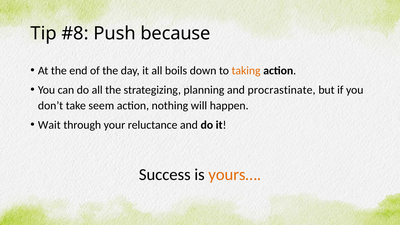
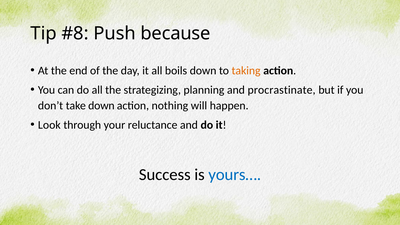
take seem: seem -> down
Wait: Wait -> Look
yours… colour: orange -> blue
